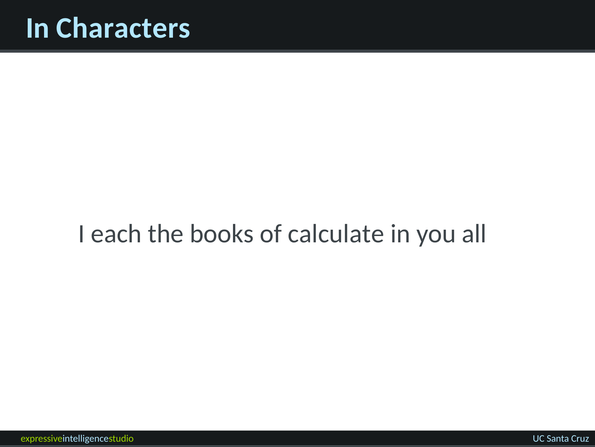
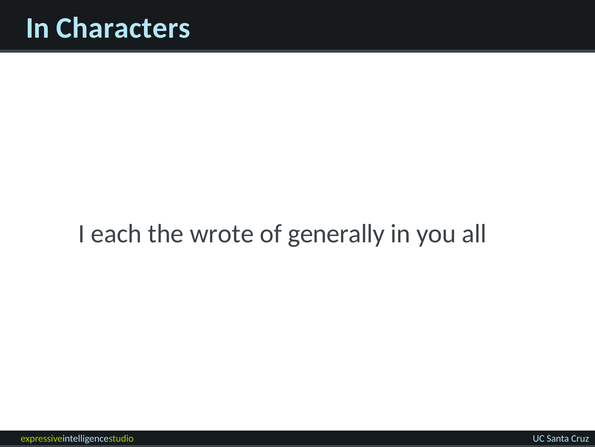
books: books -> wrote
calculate: calculate -> generally
